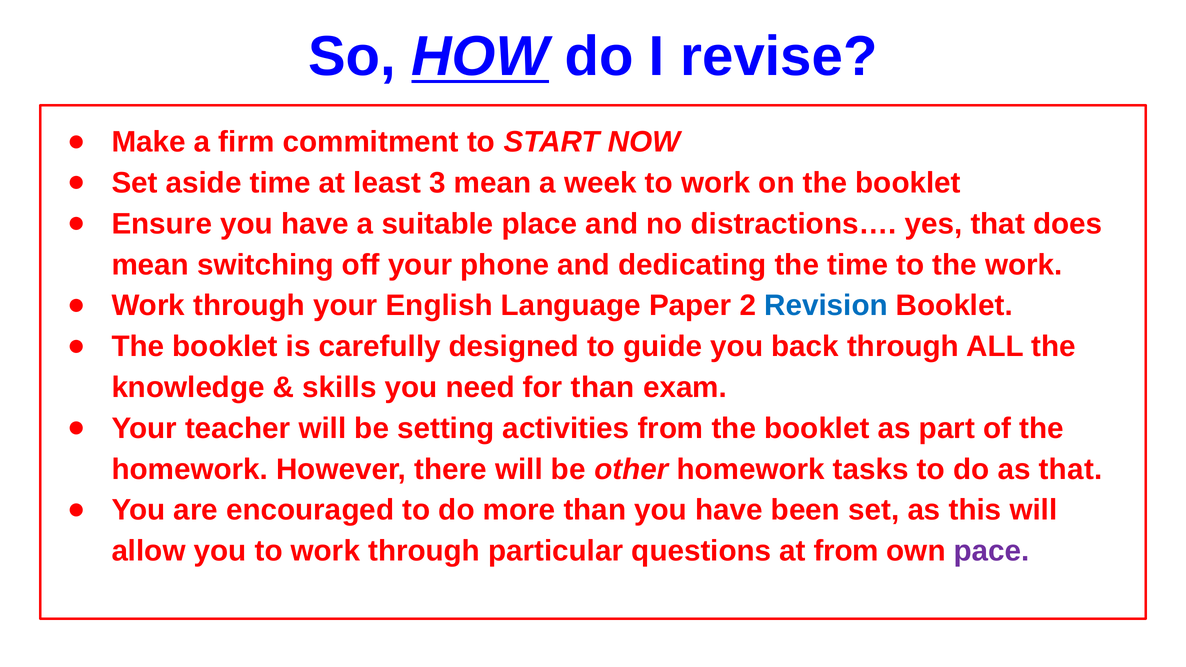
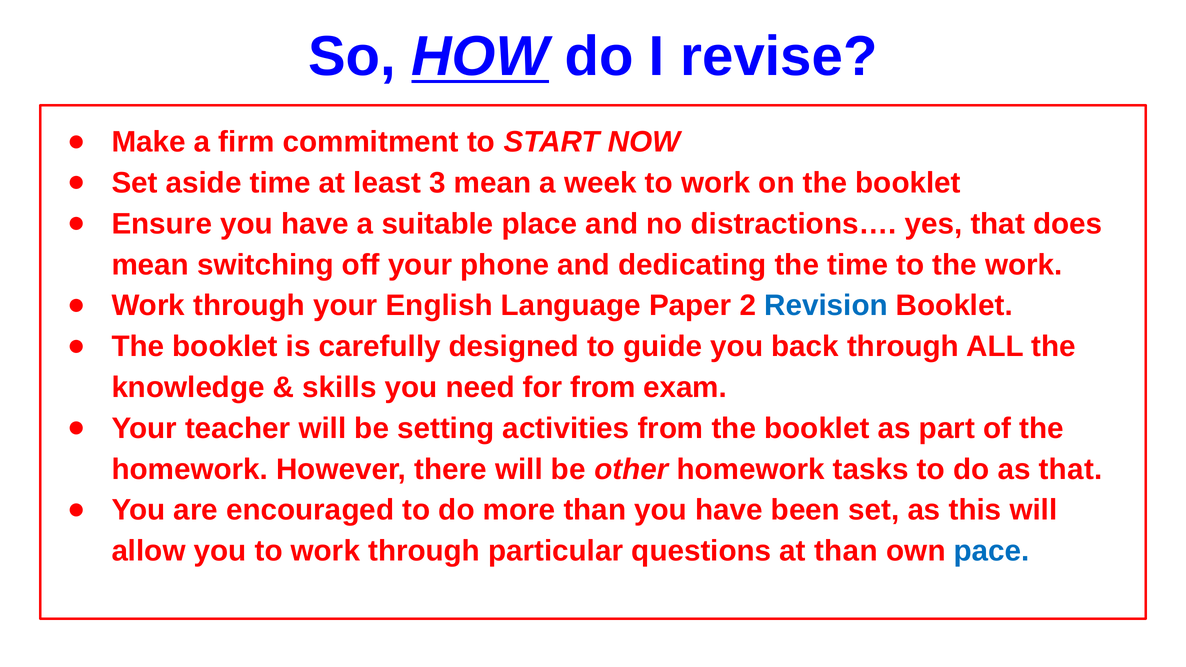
for than: than -> from
at from: from -> than
pace colour: purple -> blue
